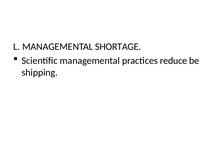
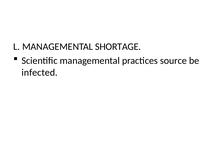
reduce: reduce -> source
shipping: shipping -> infected
